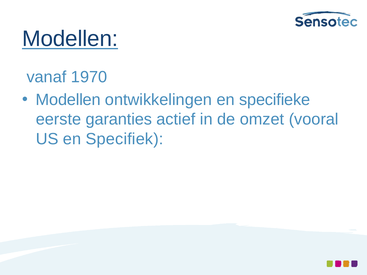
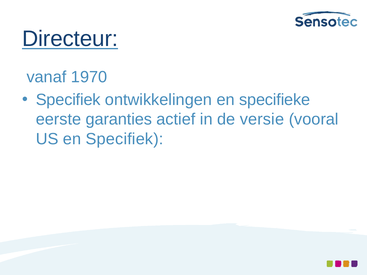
Modellen at (70, 39): Modellen -> Directeur
Modellen at (68, 100): Modellen -> Specifiek
omzet: omzet -> versie
